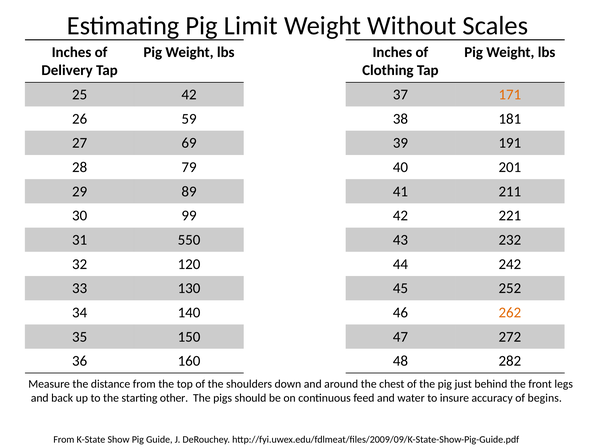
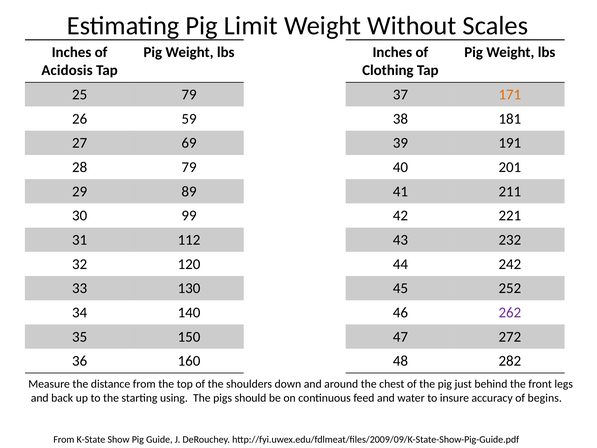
Delivery: Delivery -> Acidosis
25 42: 42 -> 79
550: 550 -> 112
262 colour: orange -> purple
other: other -> using
